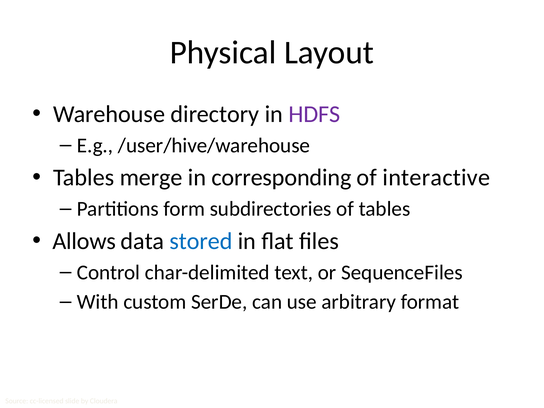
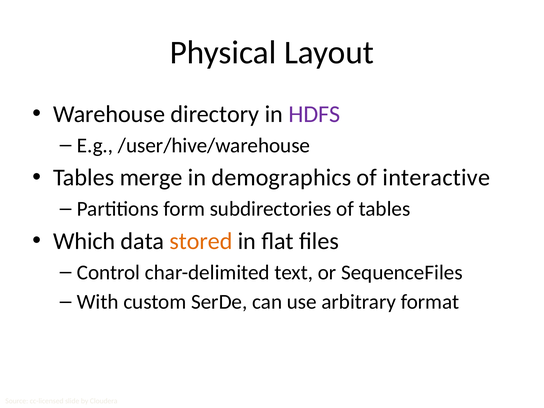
corresponding: corresponding -> demographics
Allows: Allows -> Which
stored colour: blue -> orange
